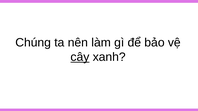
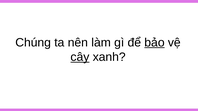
bảo underline: none -> present
